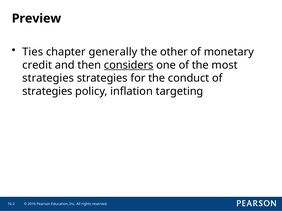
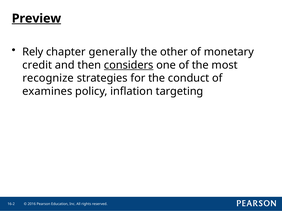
Preview underline: none -> present
Ties: Ties -> Rely
strategies at (48, 78): strategies -> recognize
strategies at (47, 92): strategies -> examines
